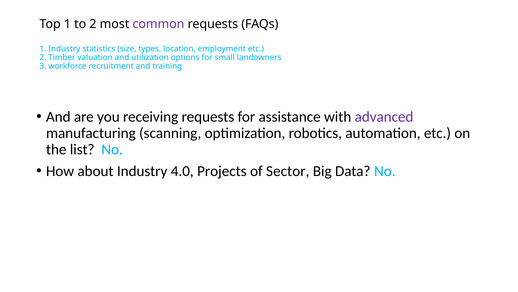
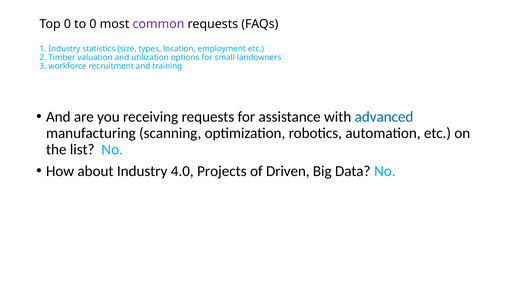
Top 1: 1 -> 0
to 2: 2 -> 0
advanced colour: purple -> blue
Sector: Sector -> Driven
